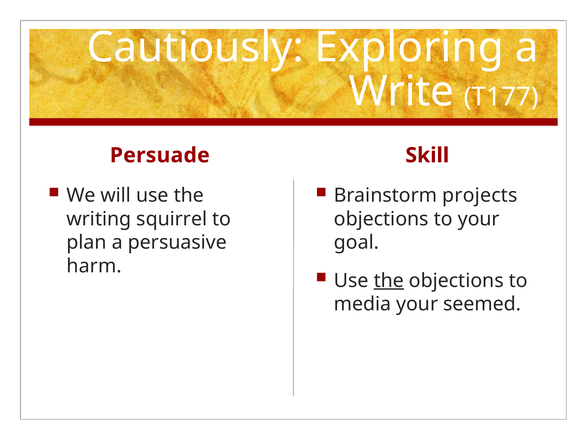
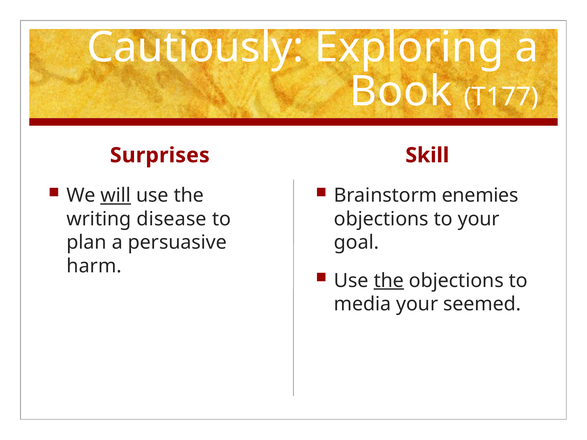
Write: Write -> Book
Persuade: Persuade -> Surprises
will underline: none -> present
projects: projects -> enemies
squirrel: squirrel -> disease
